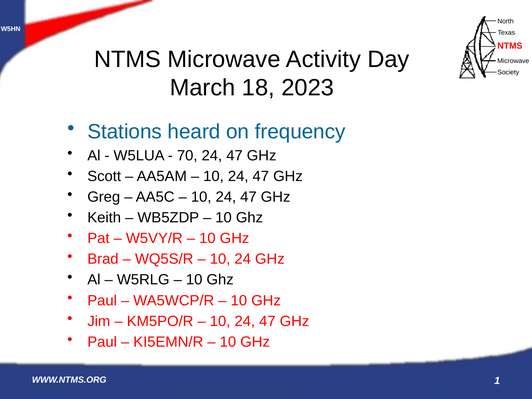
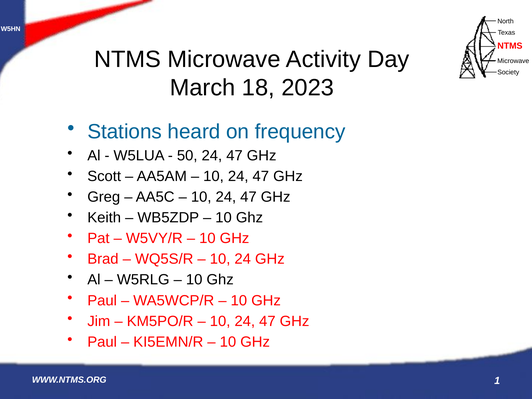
70: 70 -> 50
